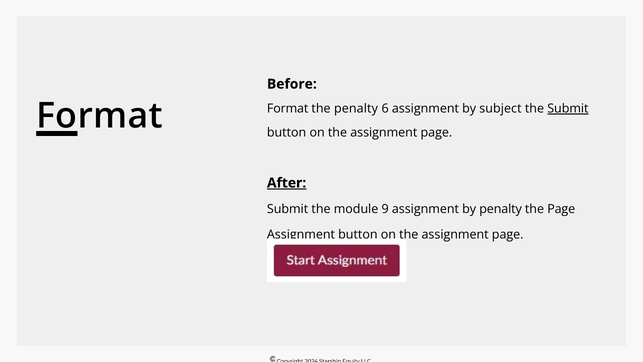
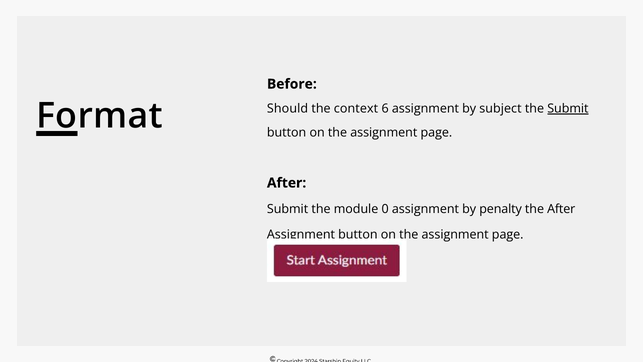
Format at (288, 109): Format -> Should
the penalty: penalty -> context
After at (287, 183) underline: present -> none
9: 9 -> 0
the Page: Page -> After
